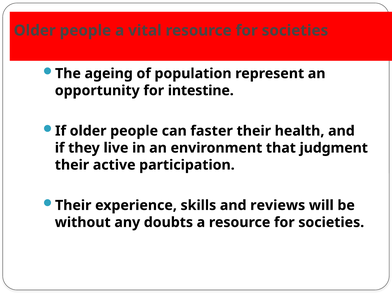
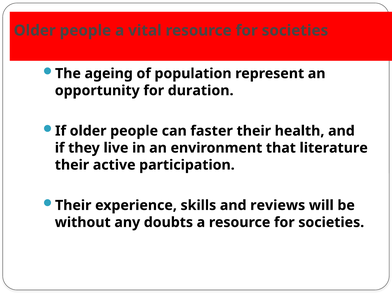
intestine: intestine -> duration
judgment: judgment -> literature
